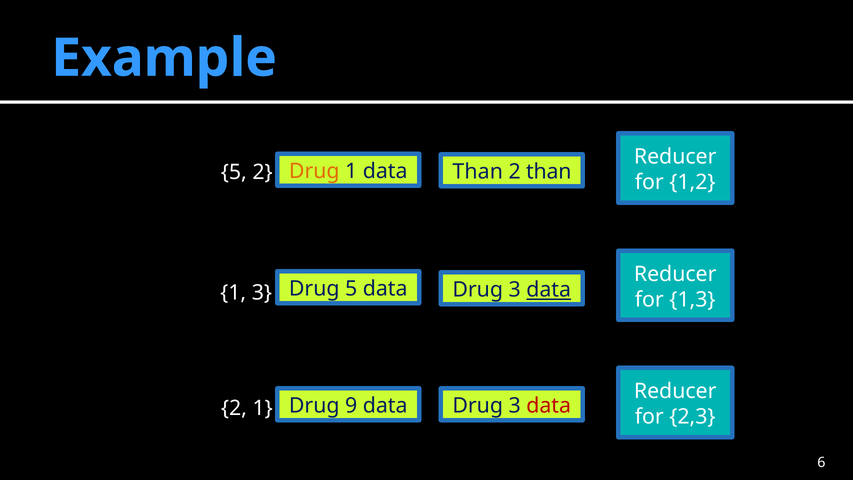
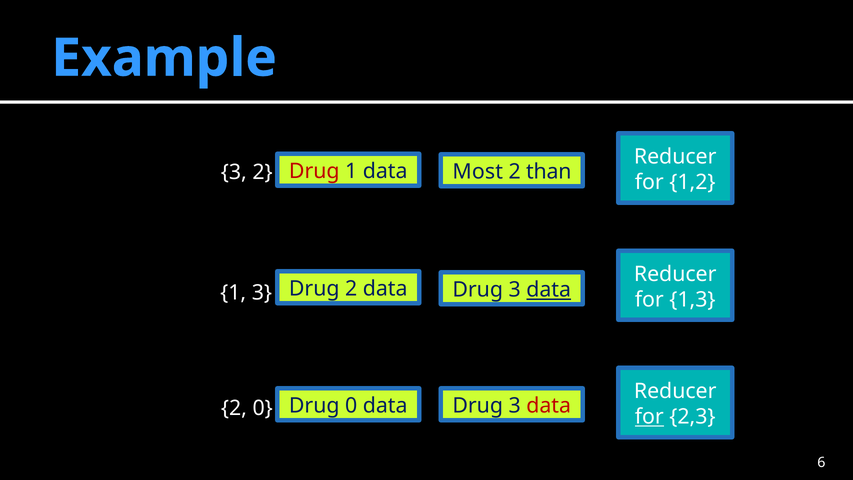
Drug at (314, 171) colour: orange -> red
Than at (478, 172): Than -> Most
5 at (234, 172): 5 -> 3
Drug 5: 5 -> 2
Drug 9: 9 -> 0
2 1: 1 -> 0
for at (649, 417) underline: none -> present
